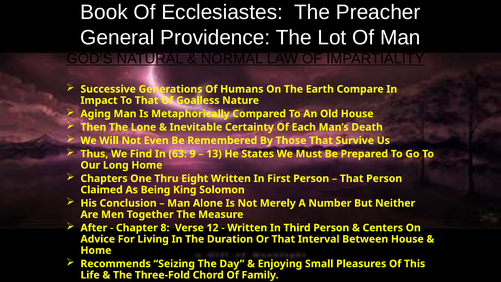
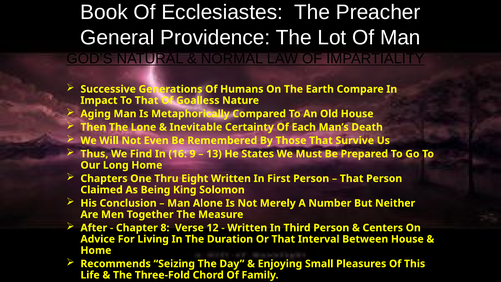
63: 63 -> 16
